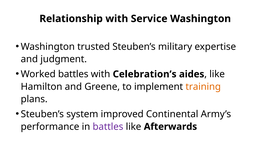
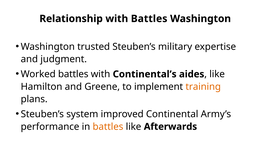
with Service: Service -> Battles
Celebration’s: Celebration’s -> Continental’s
battles at (108, 126) colour: purple -> orange
